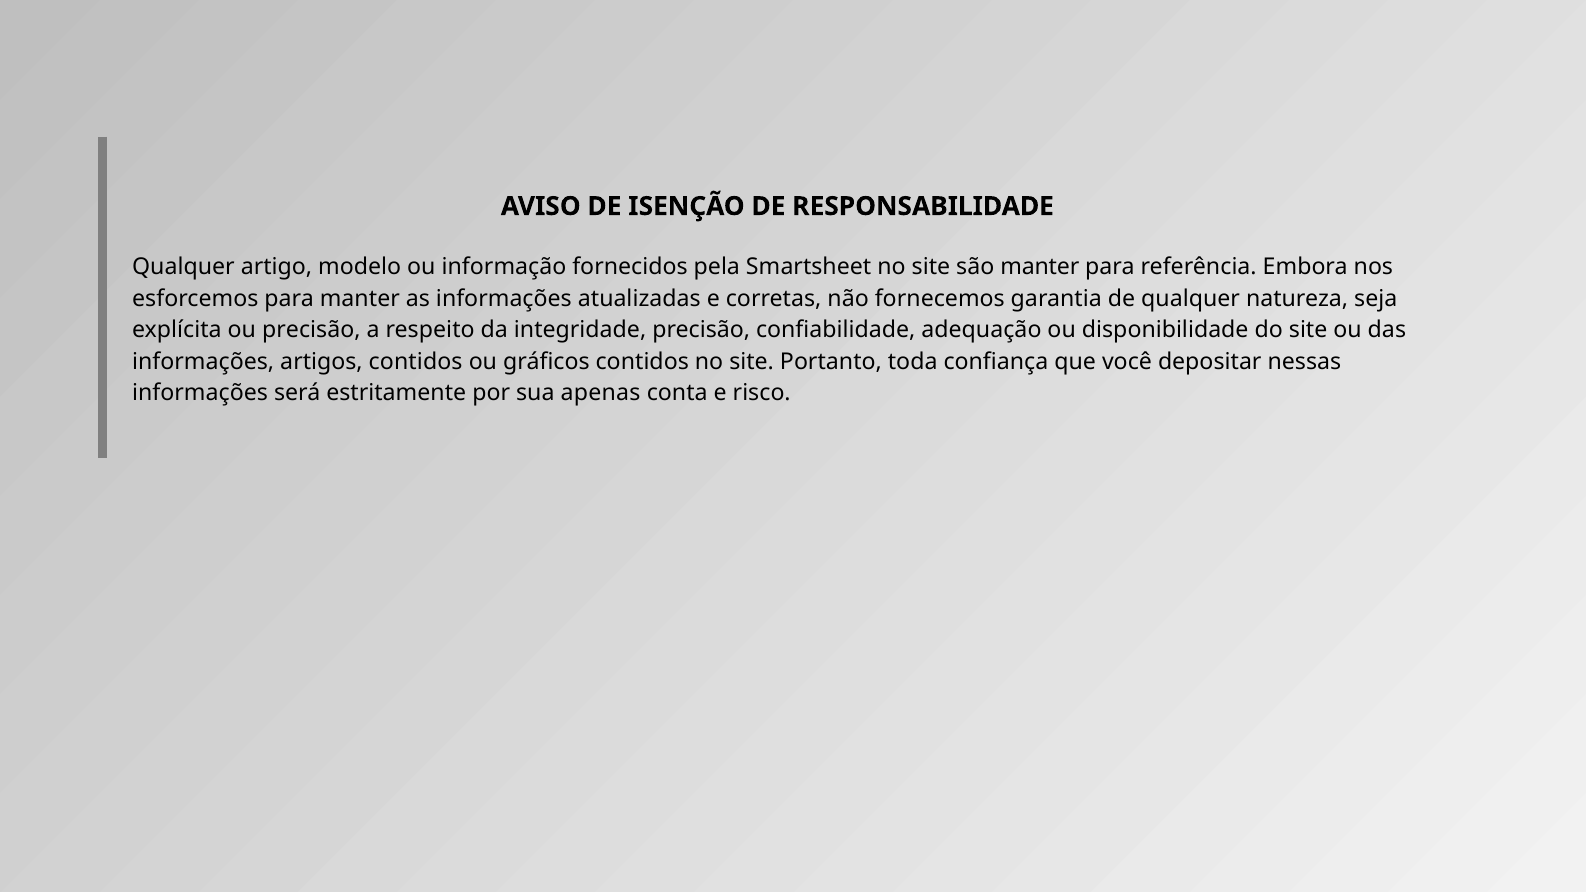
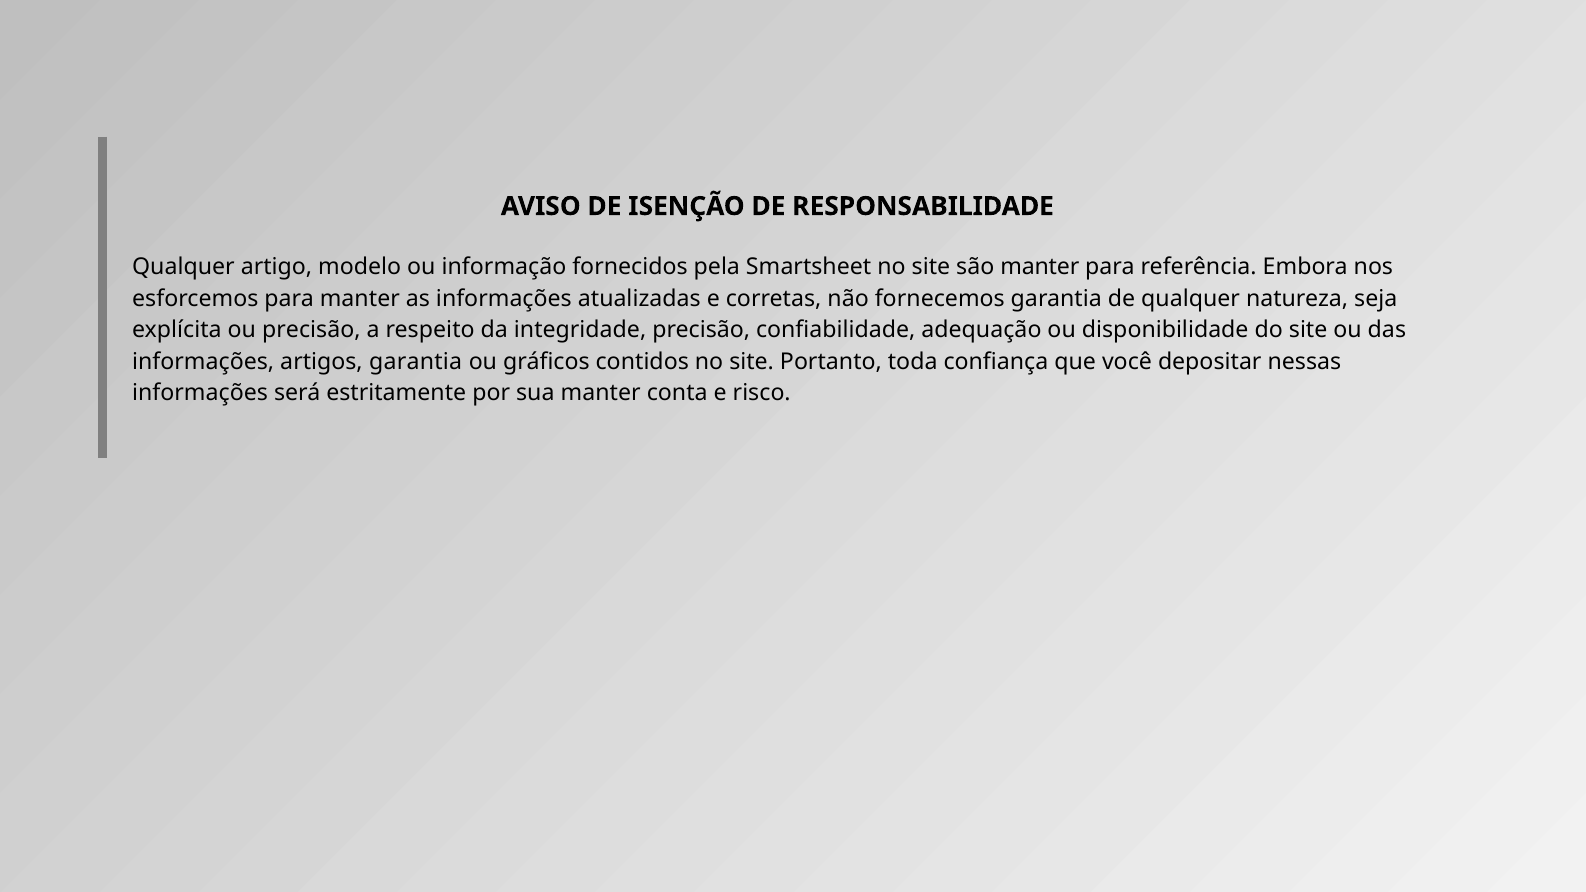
artigos contidos: contidos -> garantia
sua apenas: apenas -> manter
